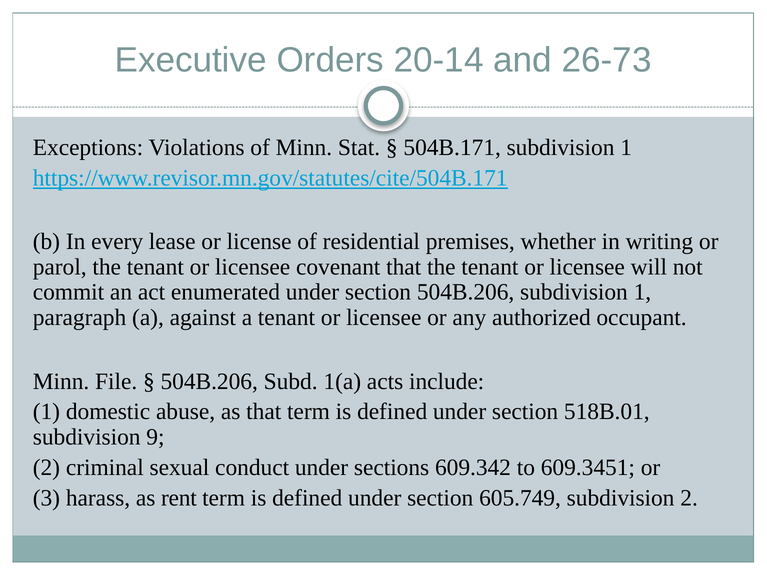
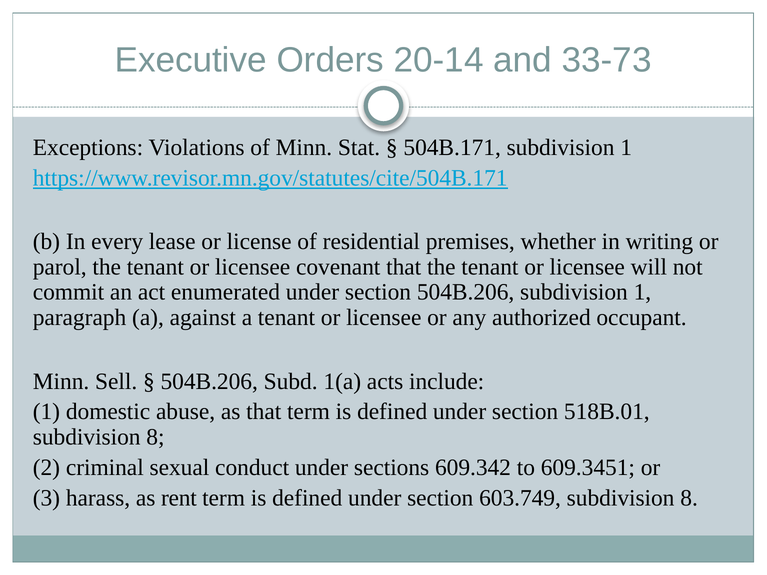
26-73: 26-73 -> 33-73
File: File -> Sell
9 at (155, 437): 9 -> 8
605.749: 605.749 -> 603.749
2 at (689, 498): 2 -> 8
